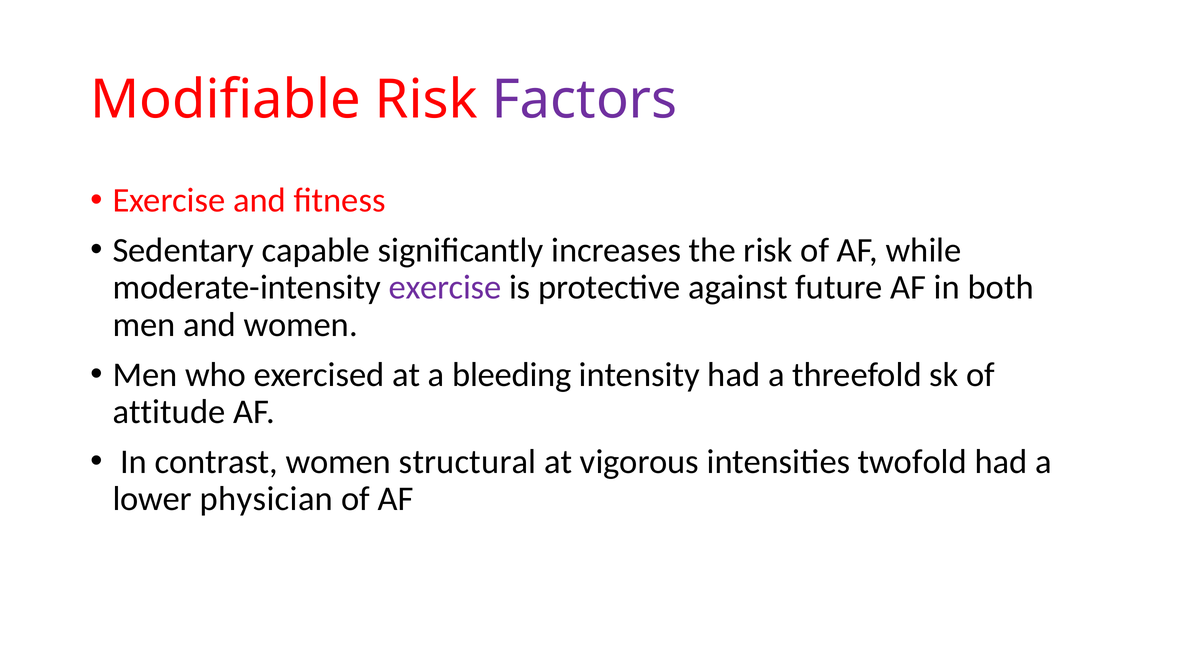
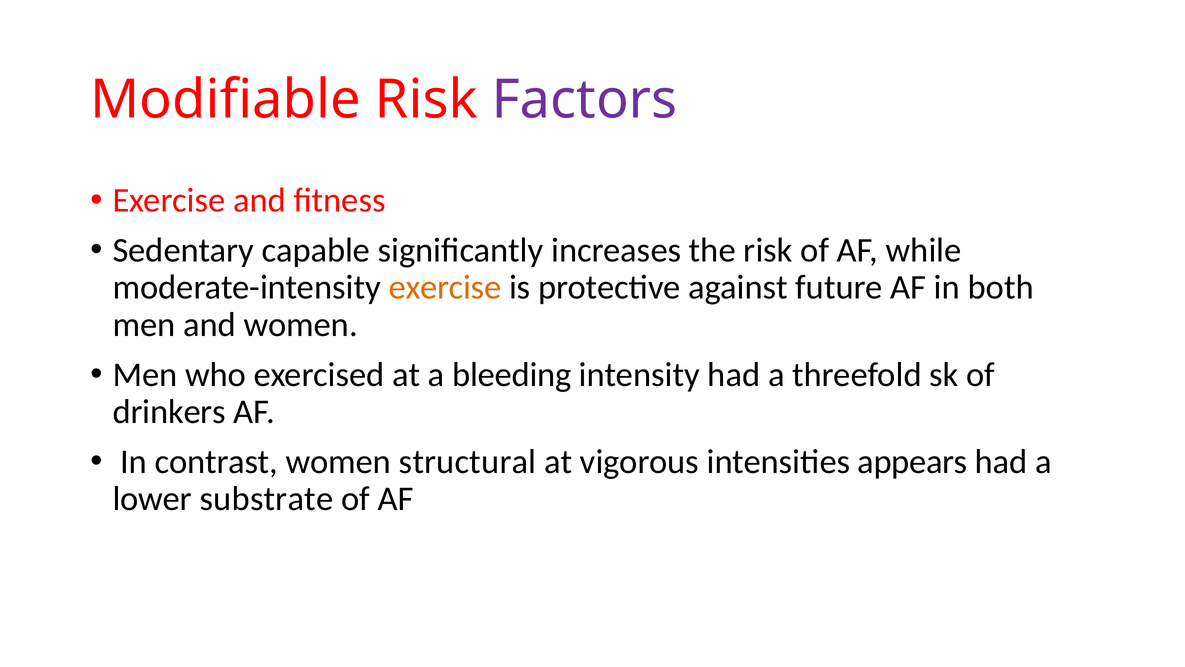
exercise at (445, 287) colour: purple -> orange
attitude: attitude -> drinkers
twofold: twofold -> appears
physician: physician -> substrate
